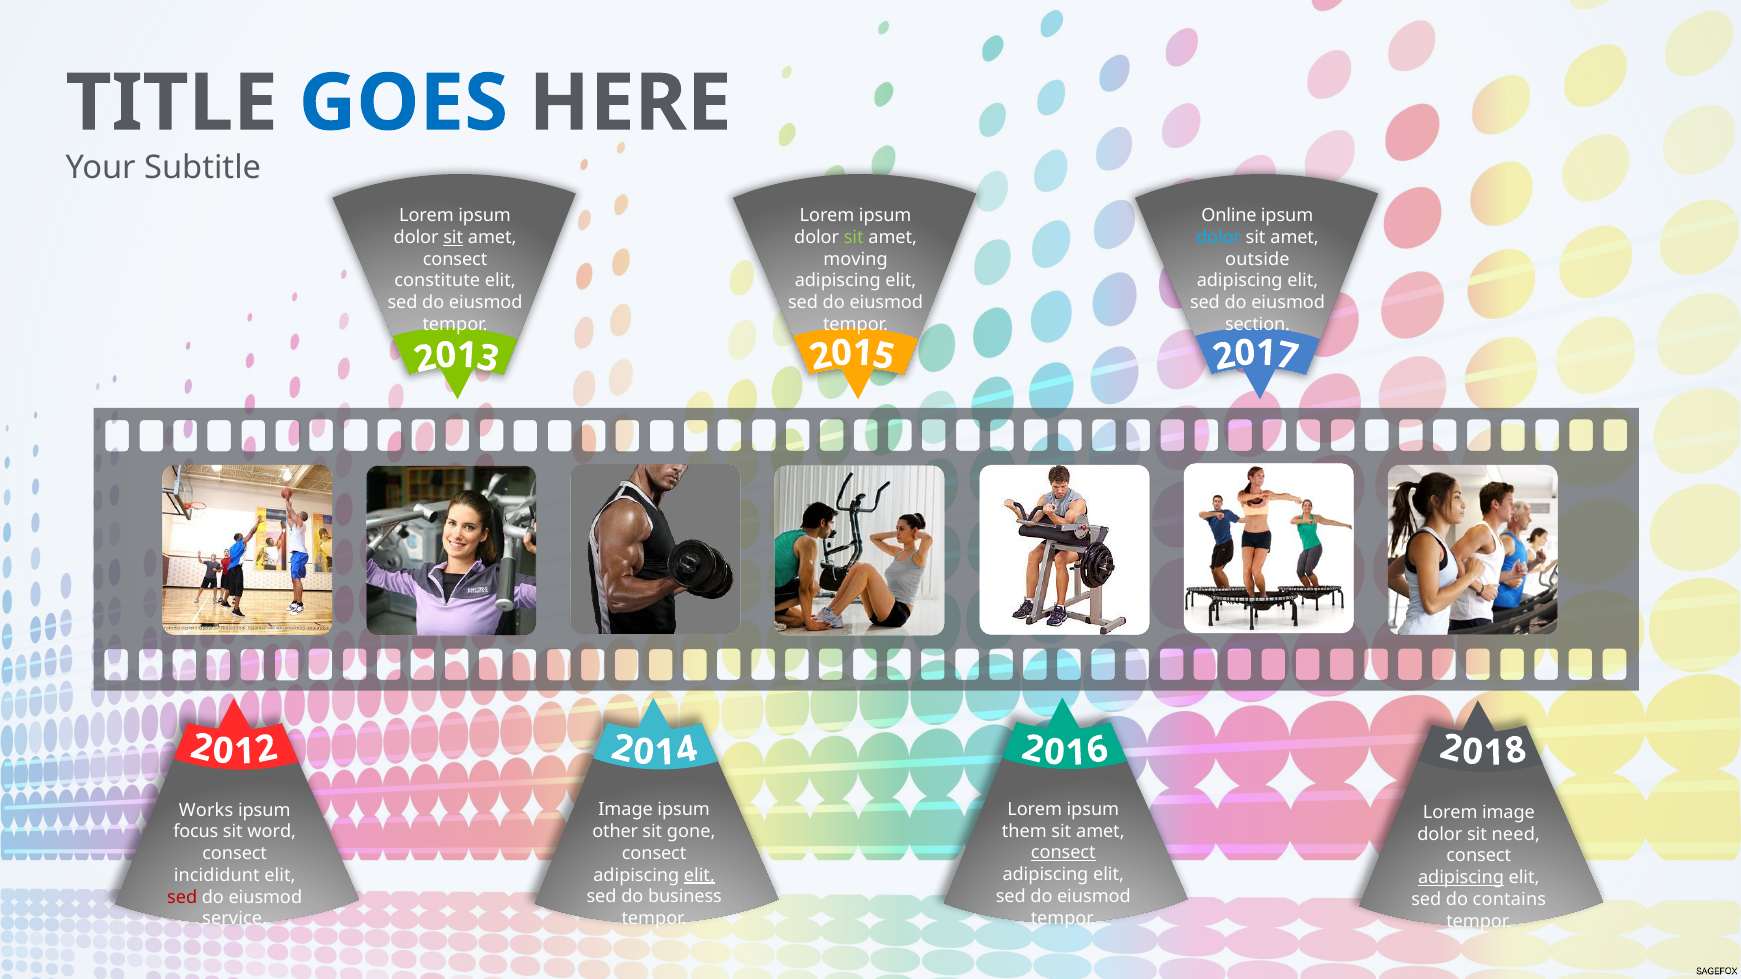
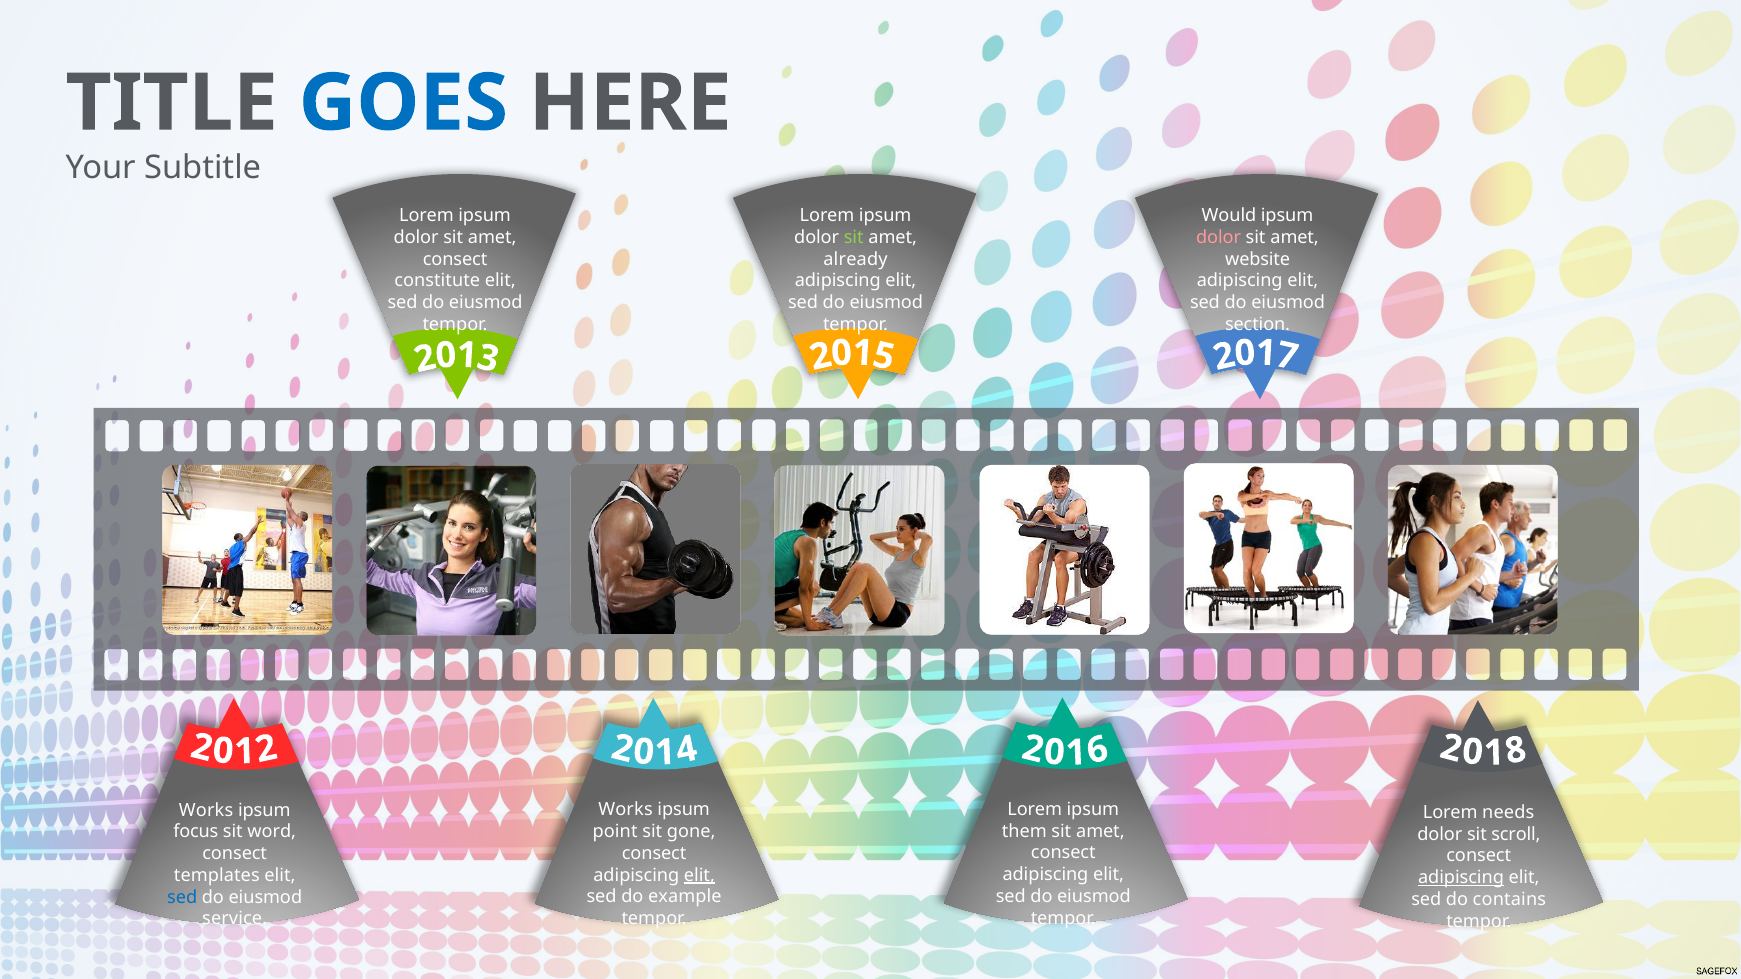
Online: Online -> Would
sit at (453, 237) underline: present -> none
dolor at (1219, 237) colour: light blue -> pink
moving: moving -> already
outside: outside -> website
Image at (626, 810): Image -> Works
Lorem image: image -> needs
other: other -> point
need: need -> scroll
consect at (1063, 853) underline: present -> none
incididunt: incididunt -> templates
business: business -> example
sed at (182, 897) colour: red -> blue
